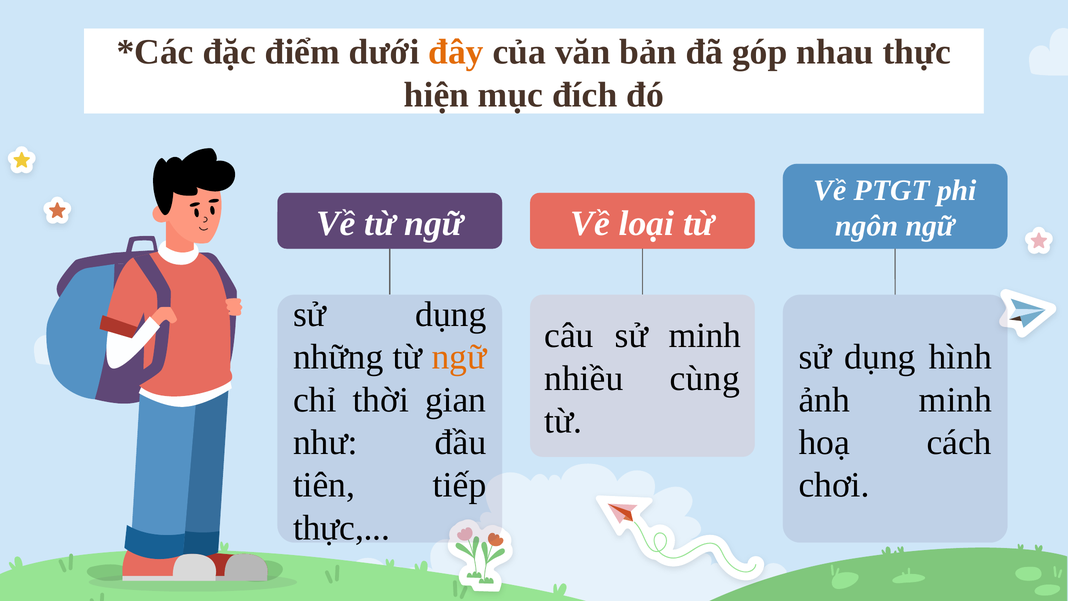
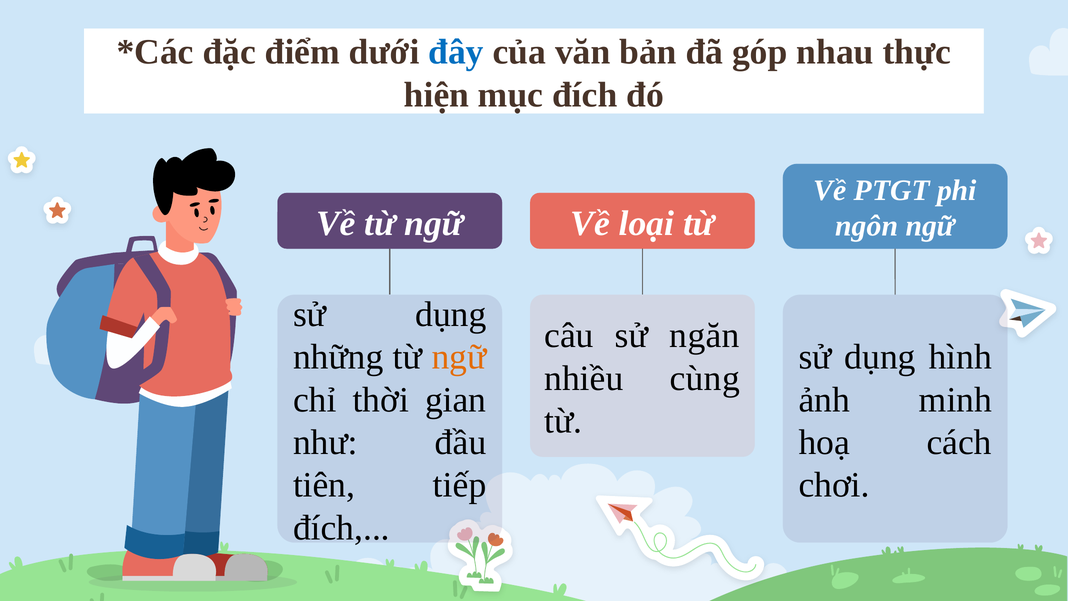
đây colour: orange -> blue
sử minh: minh -> ngăn
thực at (342, 528): thực -> đích
